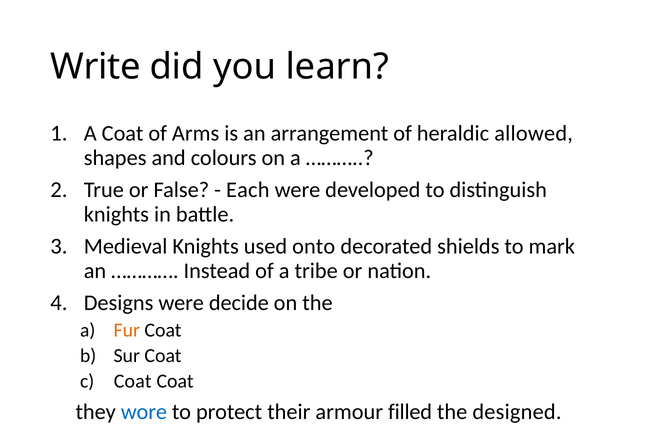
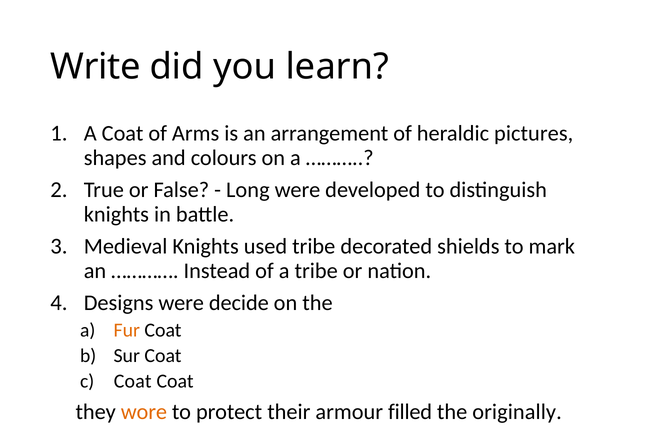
allowed: allowed -> pictures
Each: Each -> Long
used onto: onto -> tribe
wore colour: blue -> orange
designed: designed -> originally
